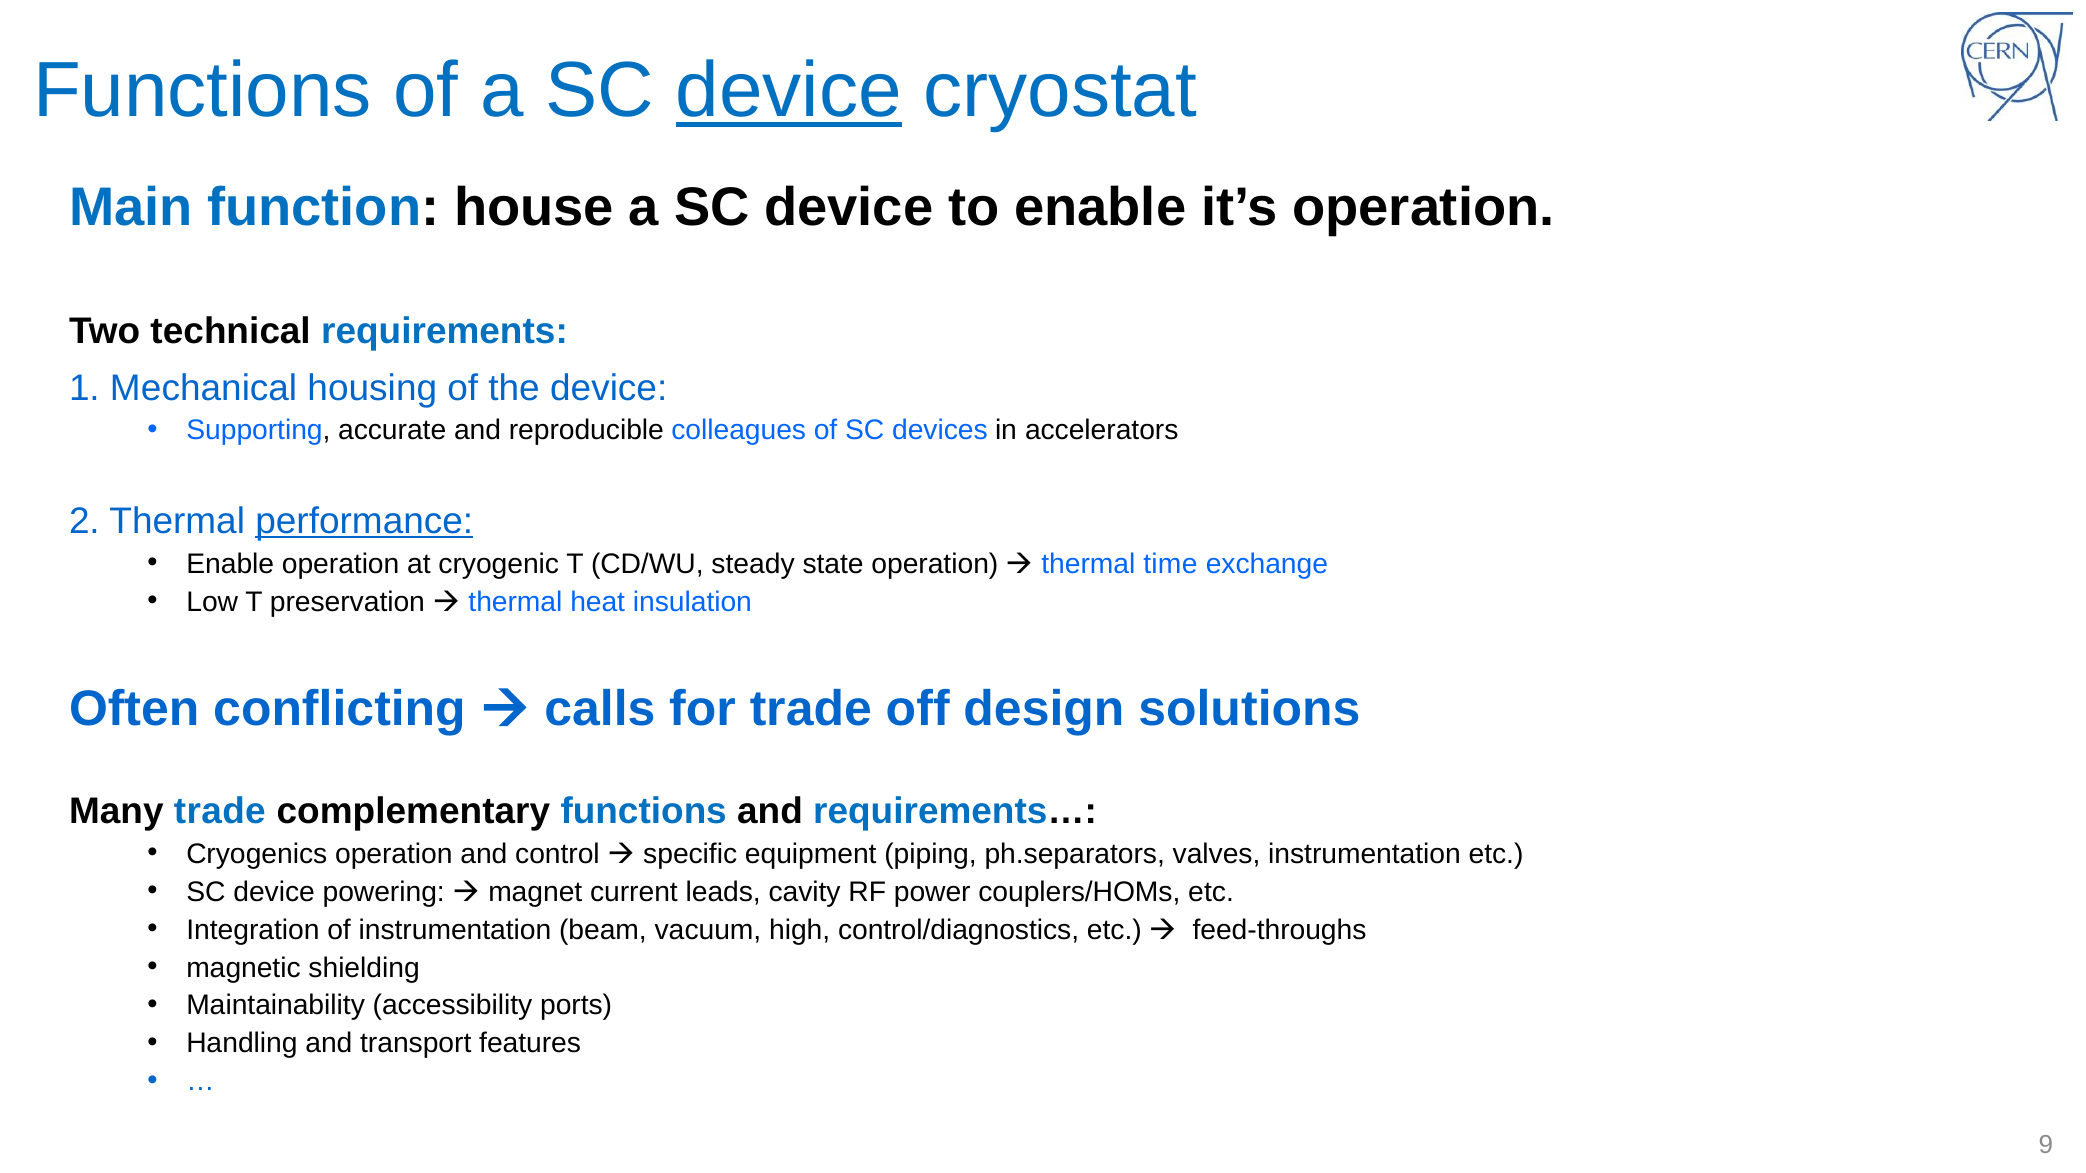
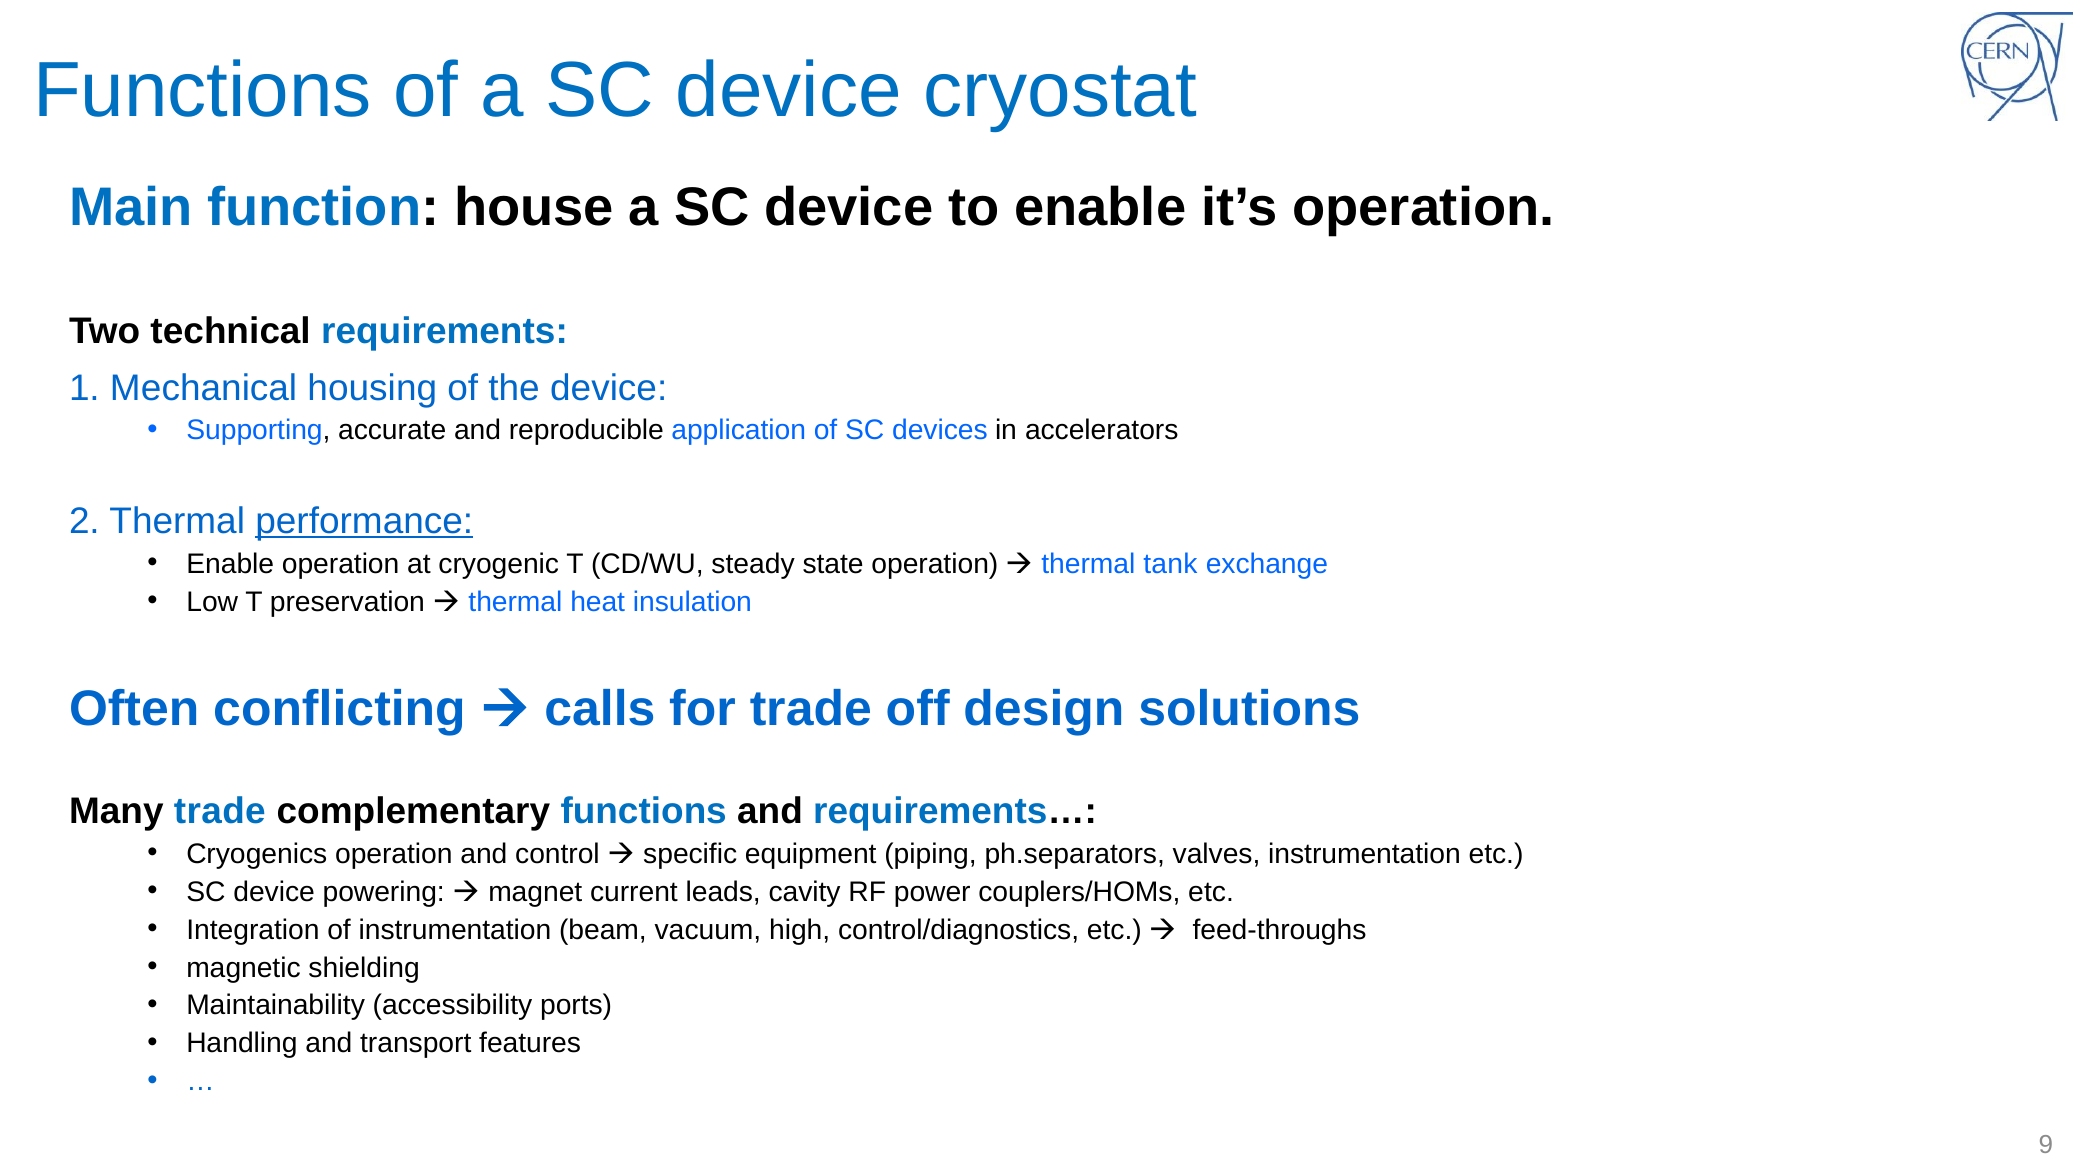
device at (789, 91) underline: present -> none
colleagues: colleagues -> application
time: time -> tank
